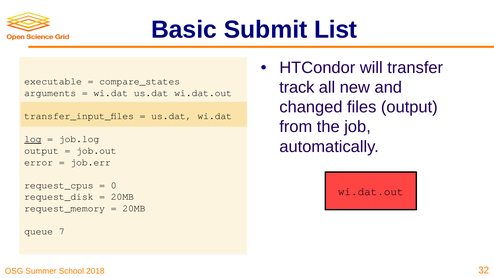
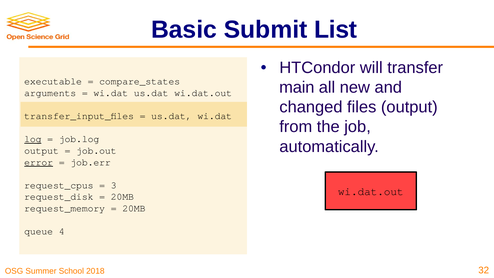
track: track -> main
error underline: none -> present
0: 0 -> 3
7: 7 -> 4
